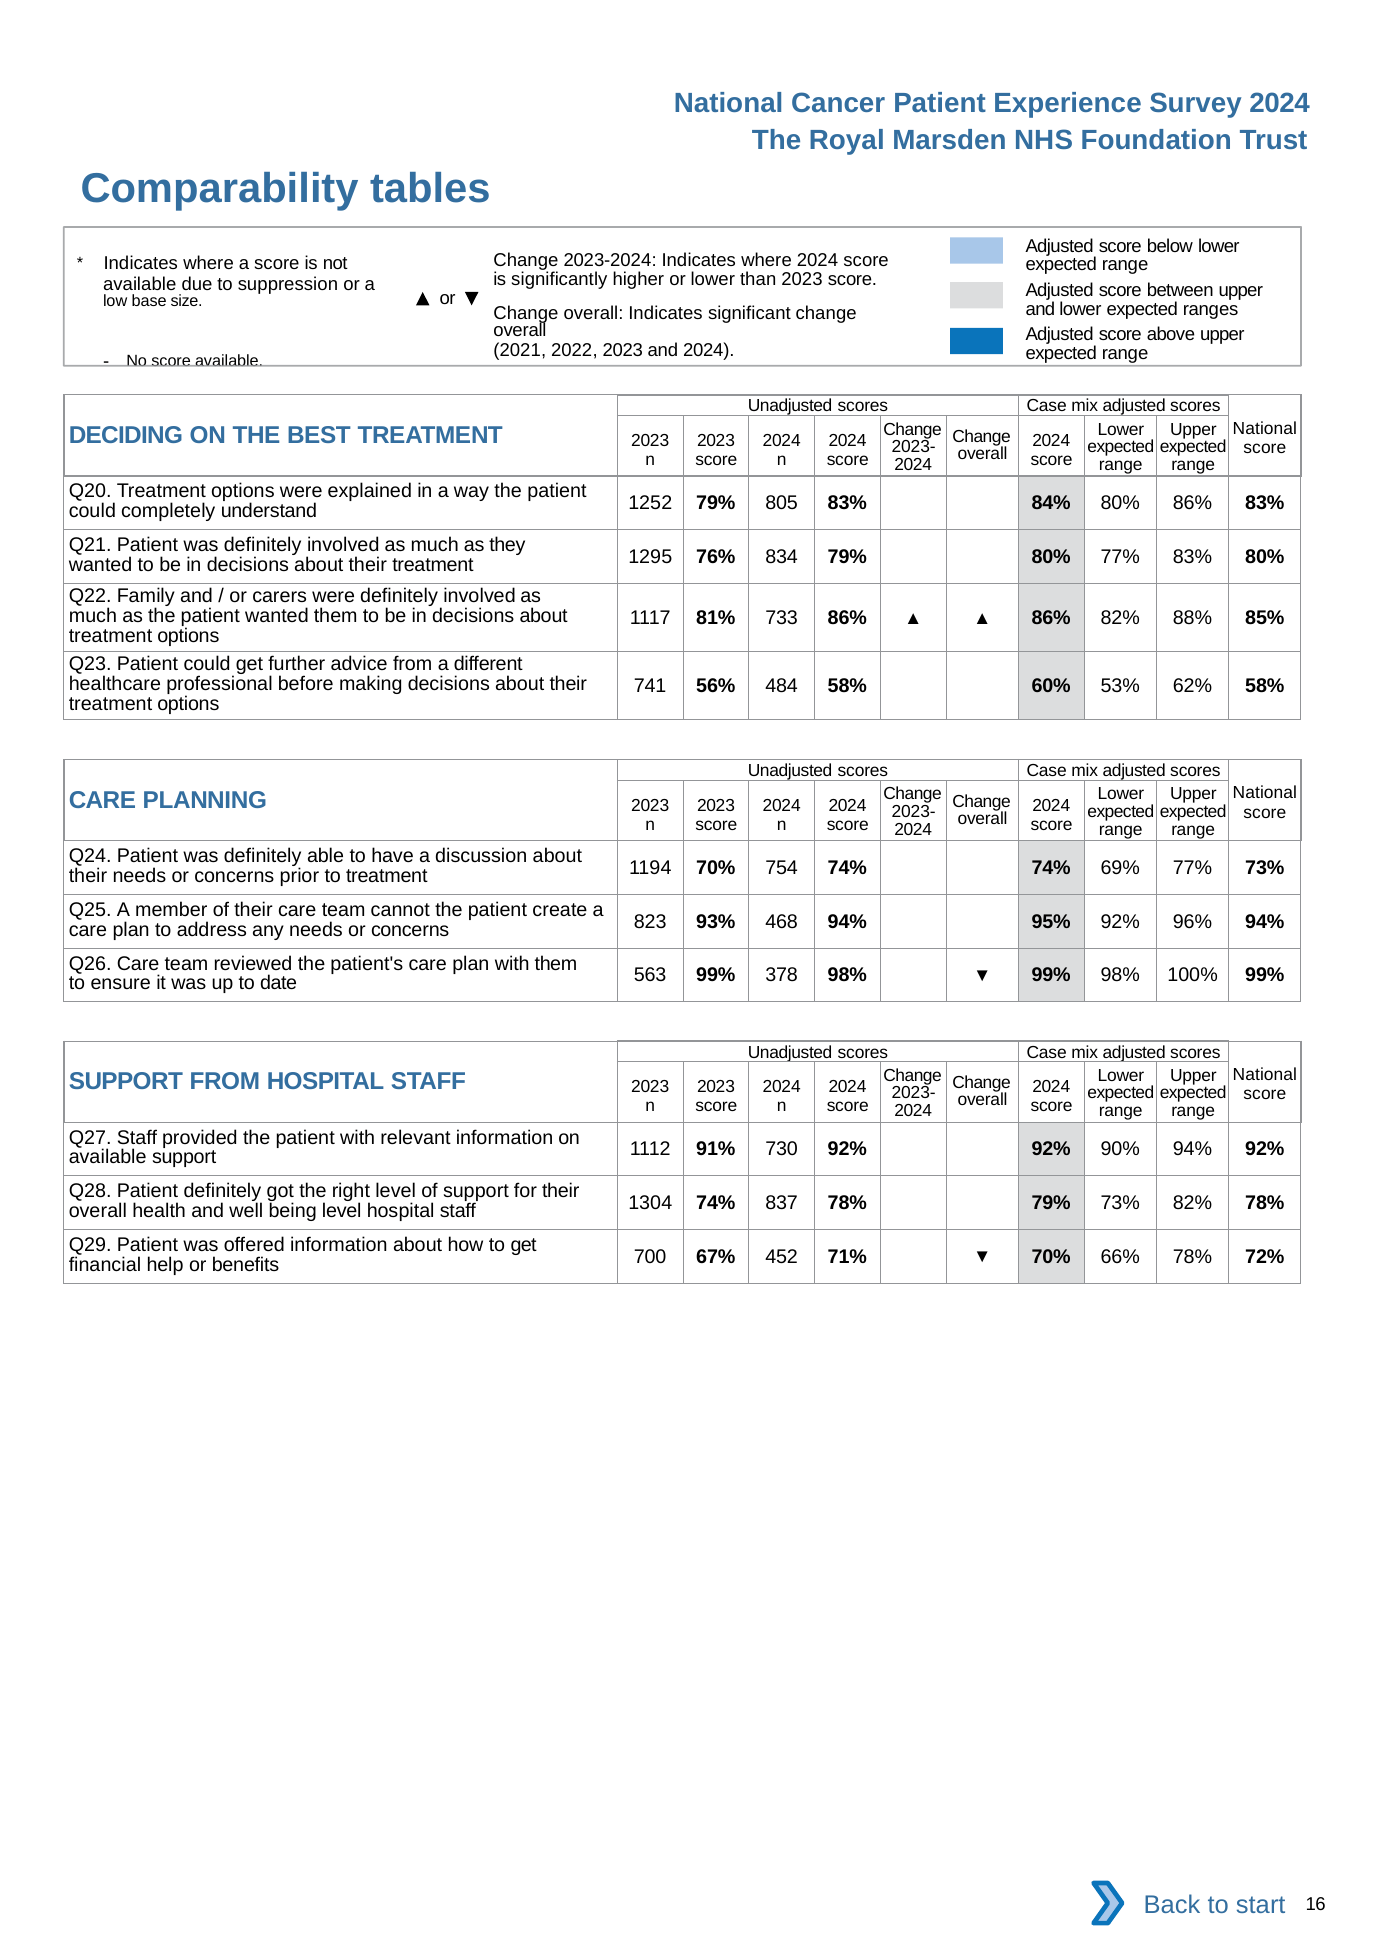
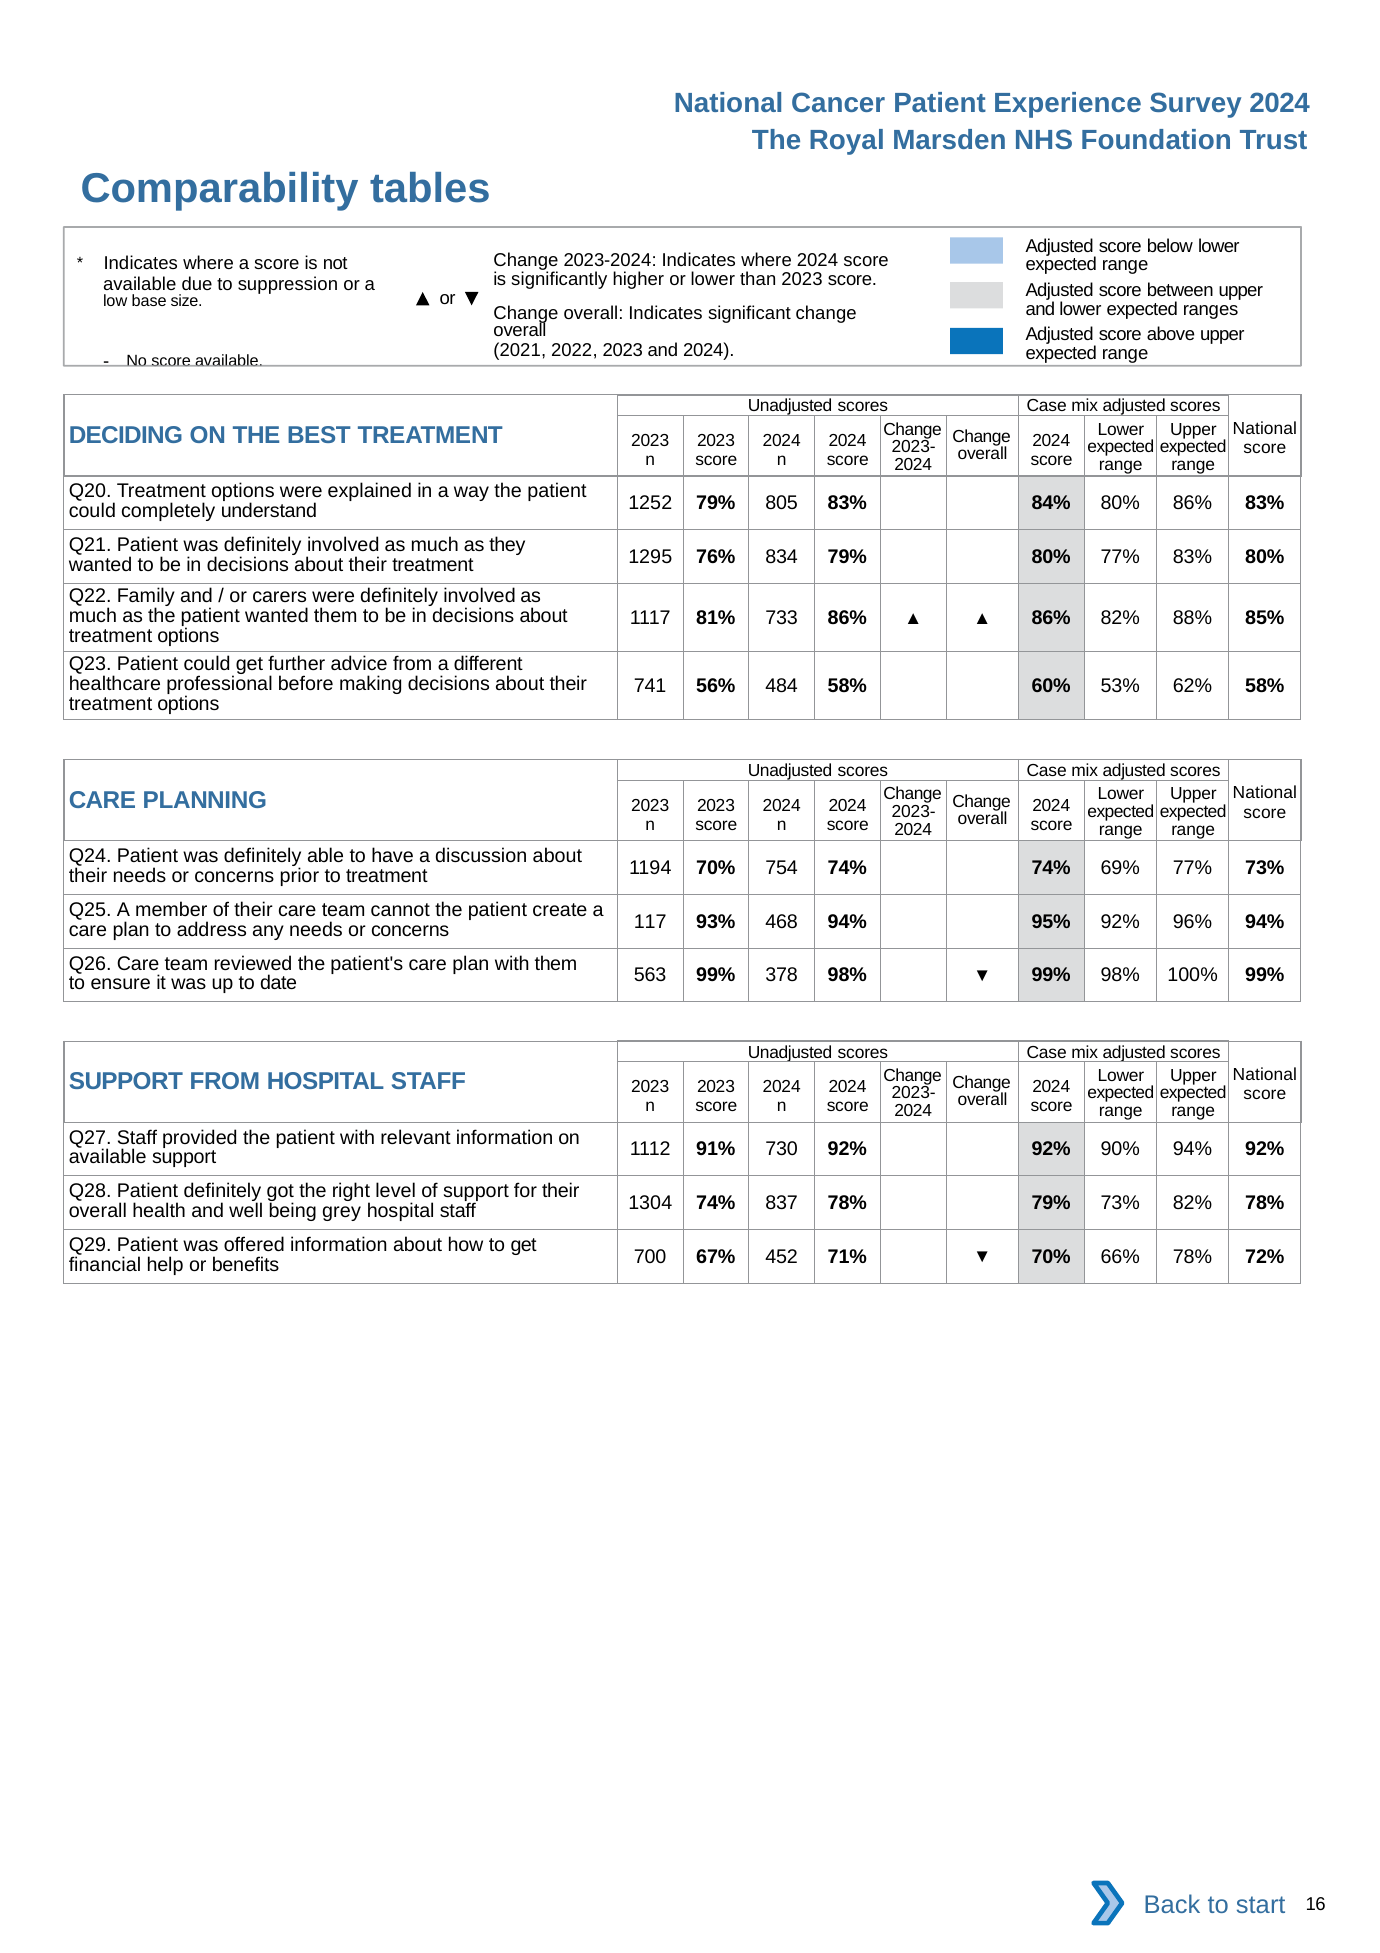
823: 823 -> 117
being level: level -> grey
